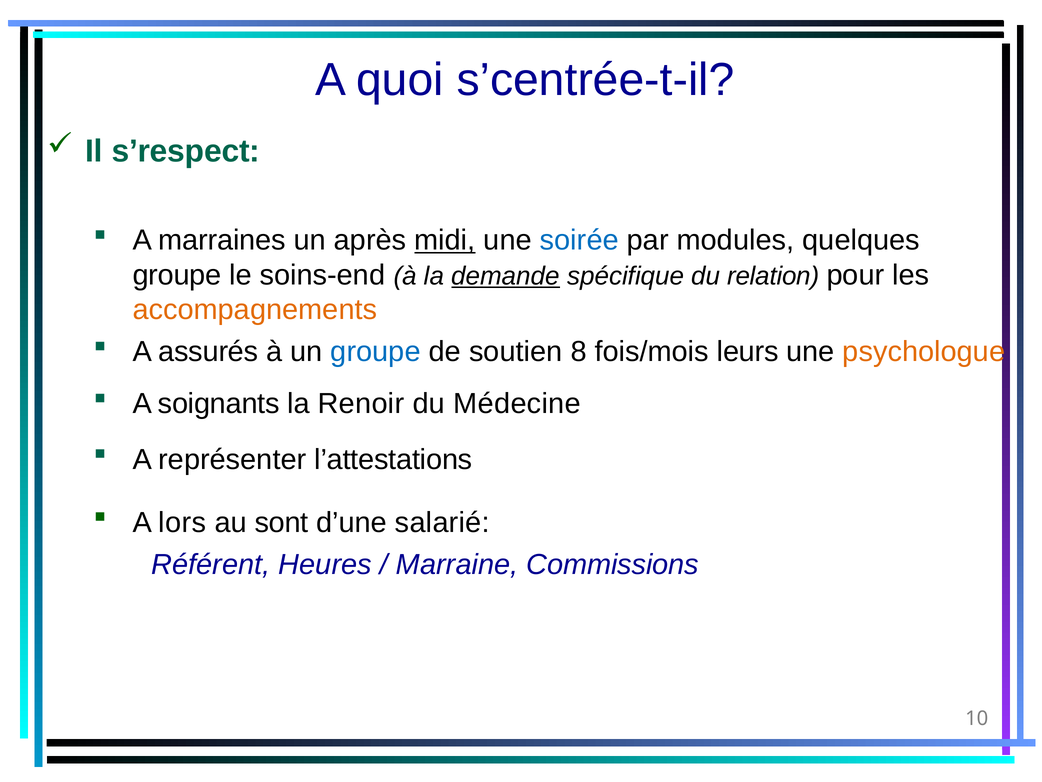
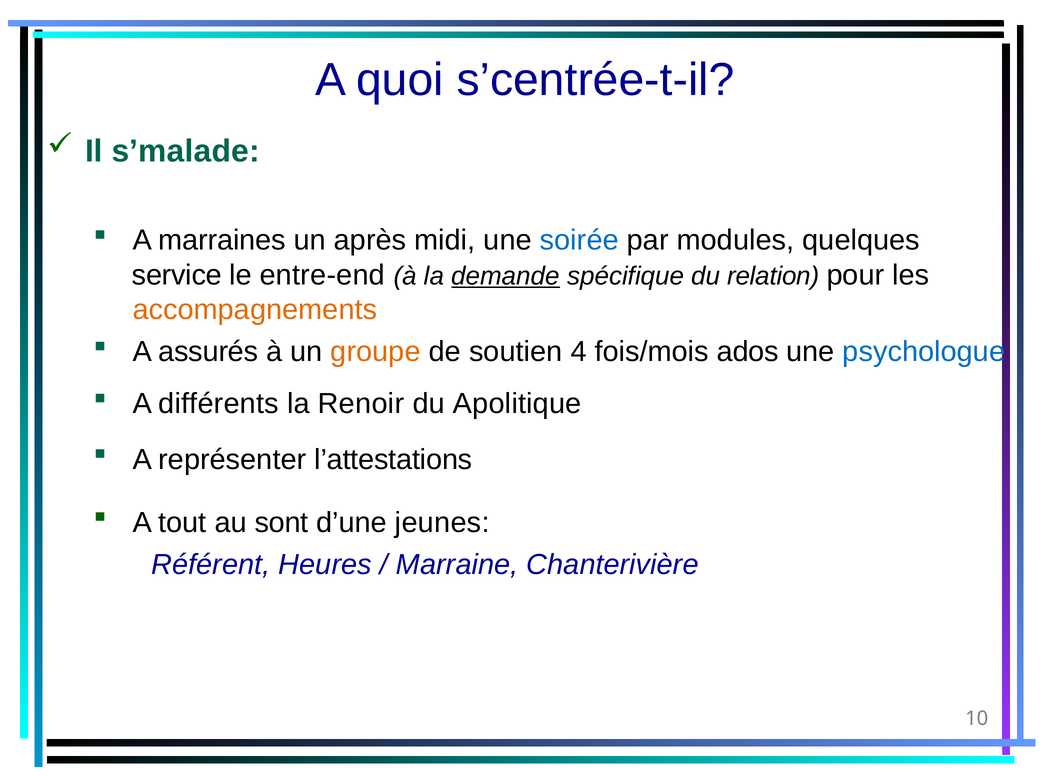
s’respect: s’respect -> s’malade
midi underline: present -> none
groupe at (177, 275): groupe -> service
soins-end: soins-end -> entre-end
groupe at (376, 352) colour: blue -> orange
8: 8 -> 4
leurs: leurs -> ados
psychologue colour: orange -> blue
soignants: soignants -> différents
Médecine: Médecine -> Apolitique
lors: lors -> tout
salarié: salarié -> jeunes
Commissions: Commissions -> Chanterivière
